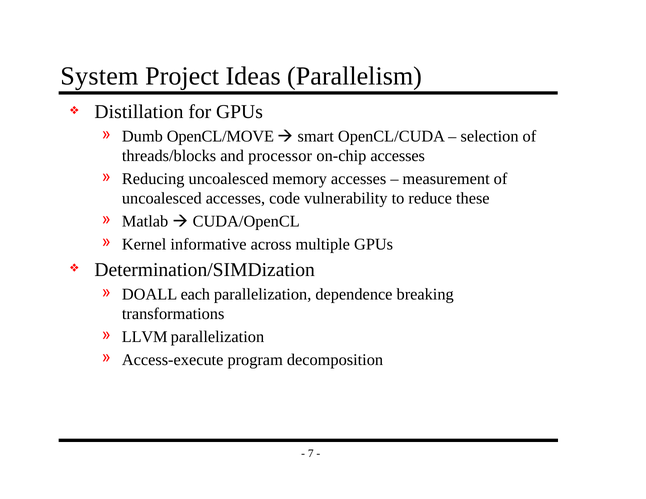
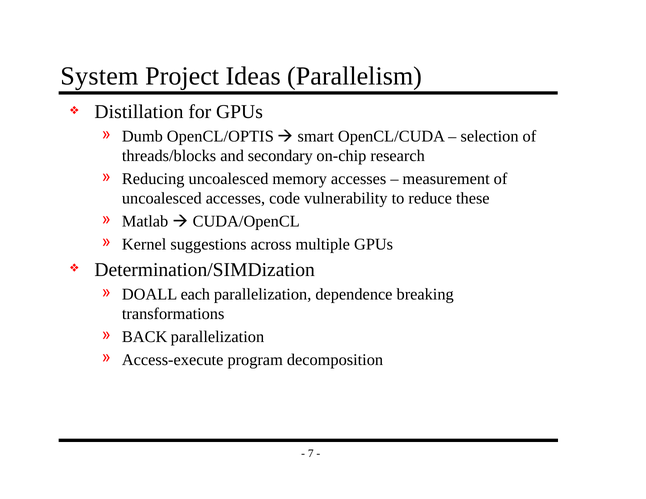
OpenCL/MOVE: OpenCL/MOVE -> OpenCL/OPTIS
processor: processor -> secondary
on-chip accesses: accesses -> research
informative: informative -> suggestions
LLVM: LLVM -> BACK
